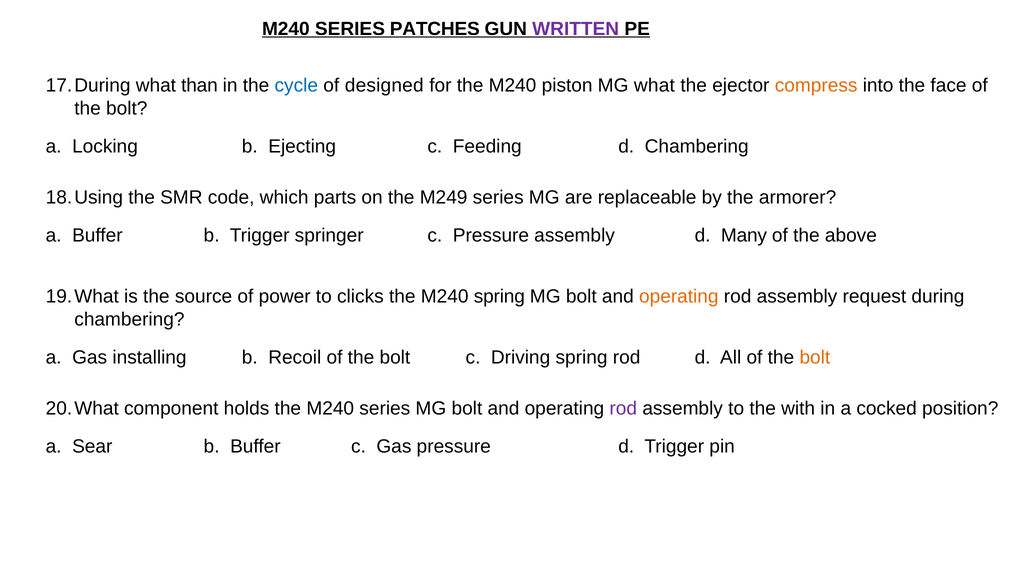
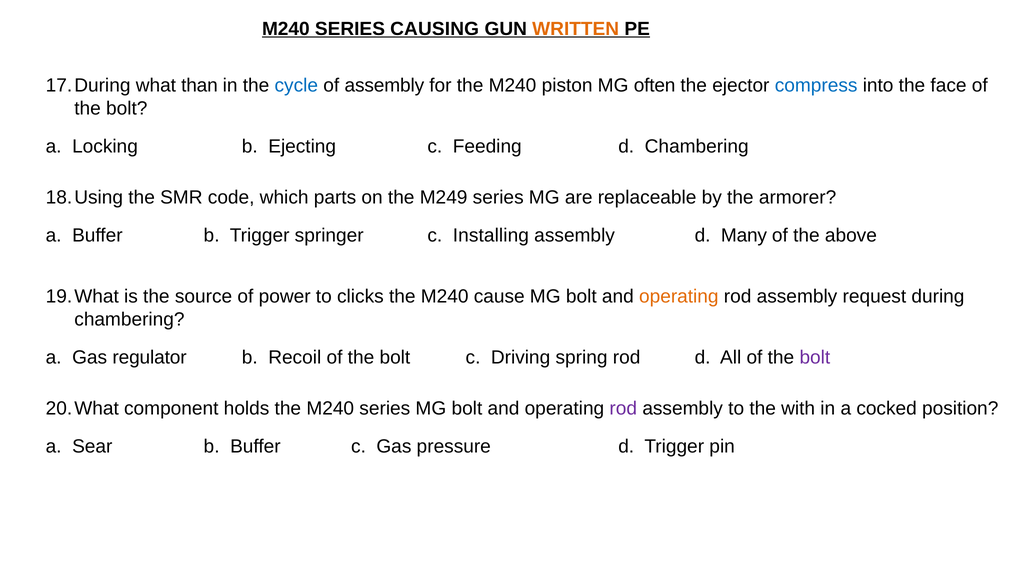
PATCHES: PATCHES -> CAUSING
WRITTEN colour: purple -> orange
of designed: designed -> assembly
MG what: what -> often
compress colour: orange -> blue
c Pressure: Pressure -> Installing
M240 spring: spring -> cause
installing: installing -> regulator
bolt at (815, 358) colour: orange -> purple
